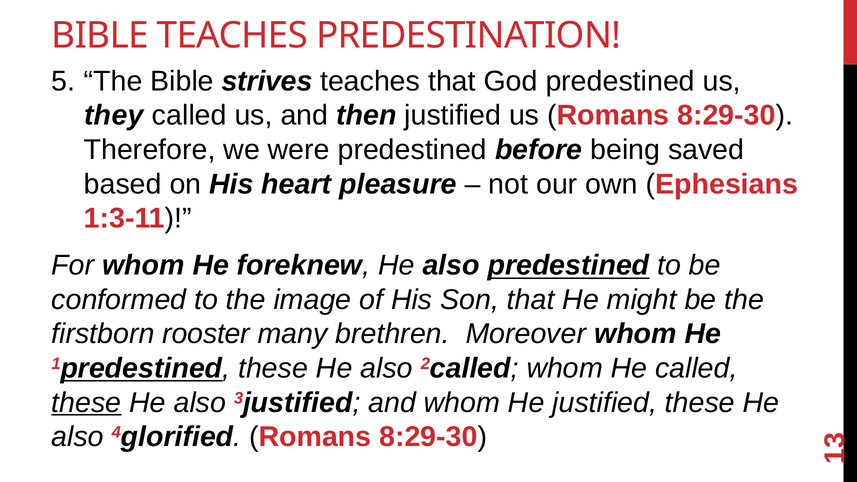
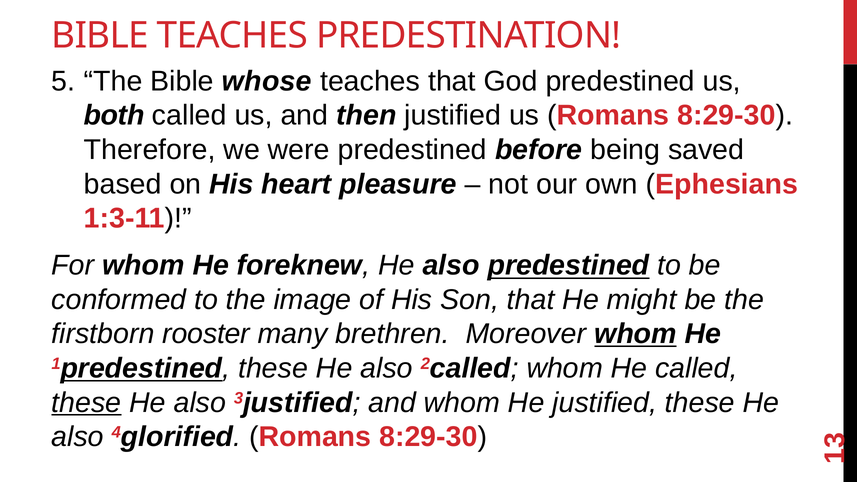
strives: strives -> whose
they: they -> both
whom at (636, 334) underline: none -> present
